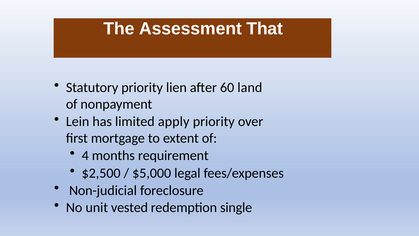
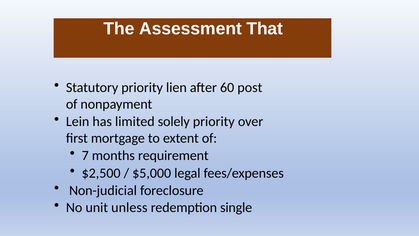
land: land -> post
apply: apply -> solely
4: 4 -> 7
vested: vested -> unless
